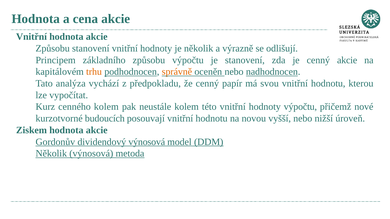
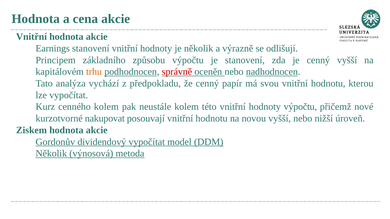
Způsobu at (53, 48): Způsobu -> Earnings
cenný akcie: akcie -> vyšší
správně colour: orange -> red
budoucích: budoucích -> nakupovat
dividendový výnosová: výnosová -> vypočítat
